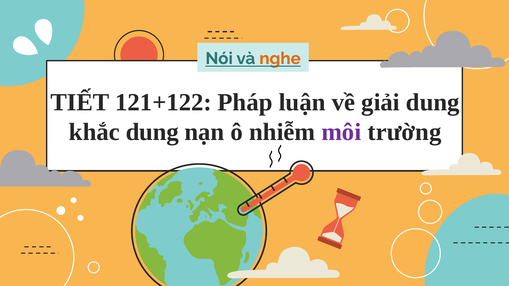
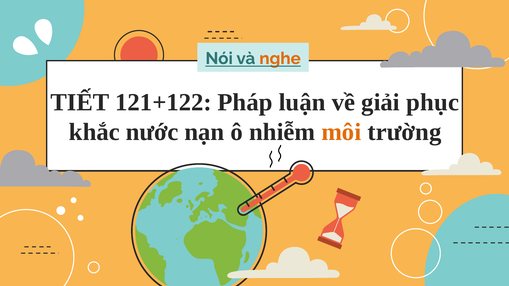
giải dung: dung -> phục
khắc dung: dung -> nước
môi colour: purple -> orange
